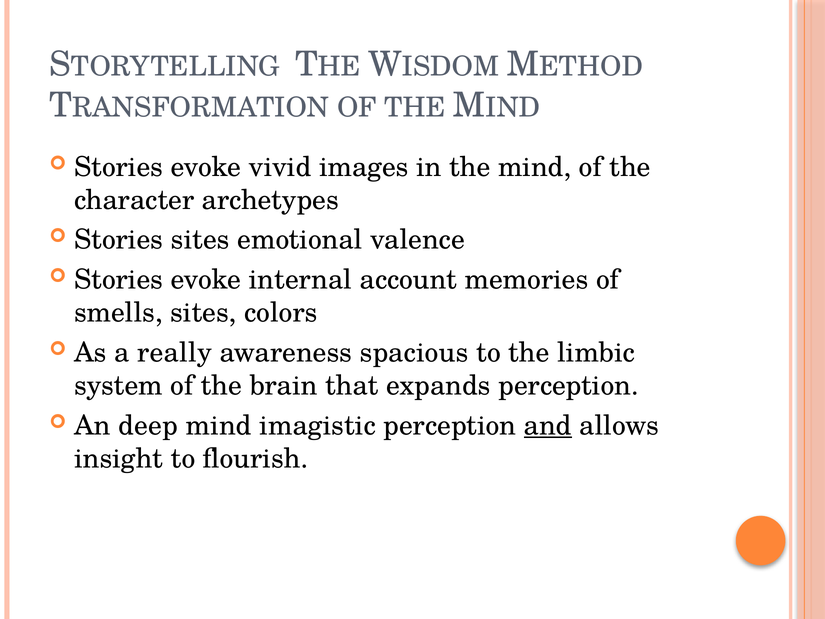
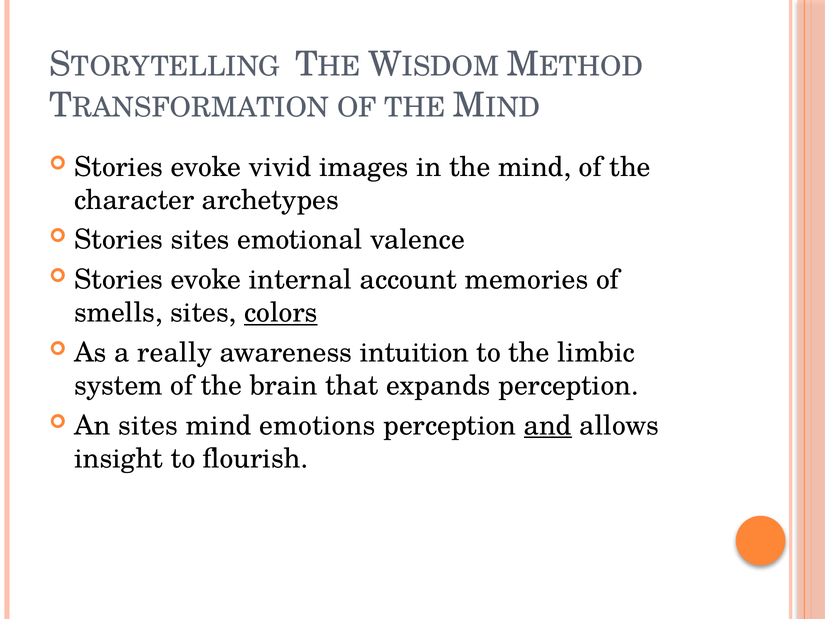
colors underline: none -> present
spacious: spacious -> intuition
An deep: deep -> sites
imagistic: imagistic -> emotions
